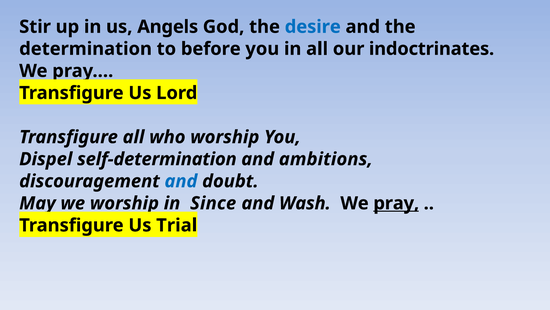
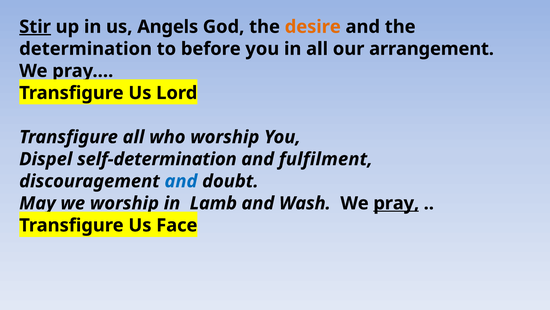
Stir underline: none -> present
desire colour: blue -> orange
indoctrinates: indoctrinates -> arrangement
ambitions: ambitions -> fulfilment
Since: Since -> Lamb
Trial: Trial -> Face
